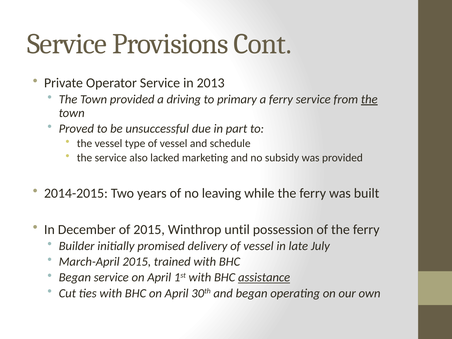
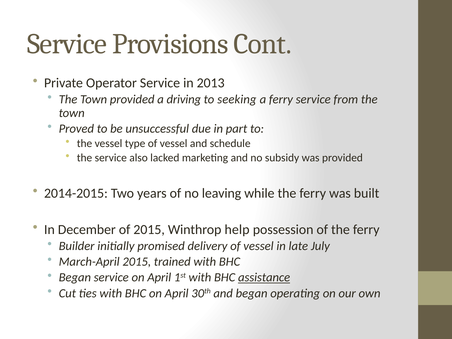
primary: primary -> seeking
the at (369, 99) underline: present -> none
until: until -> help
